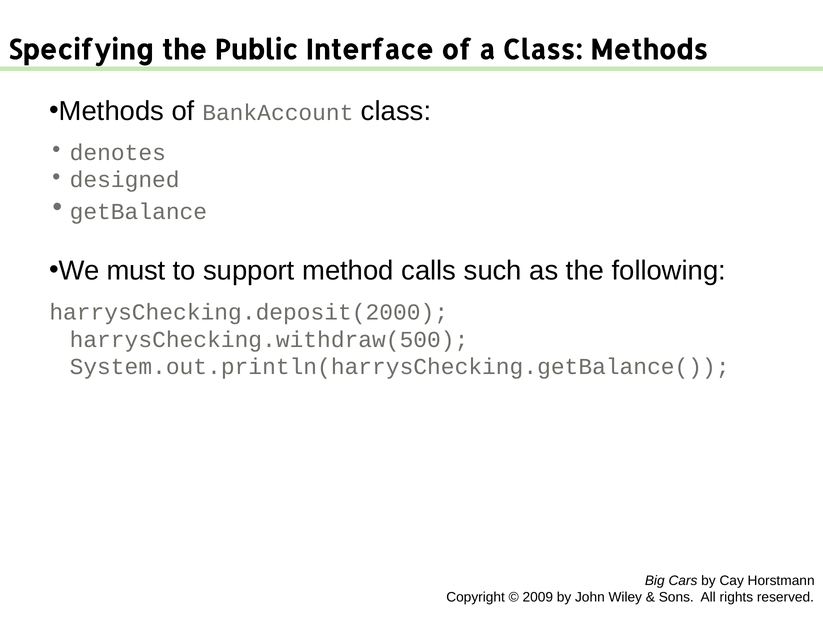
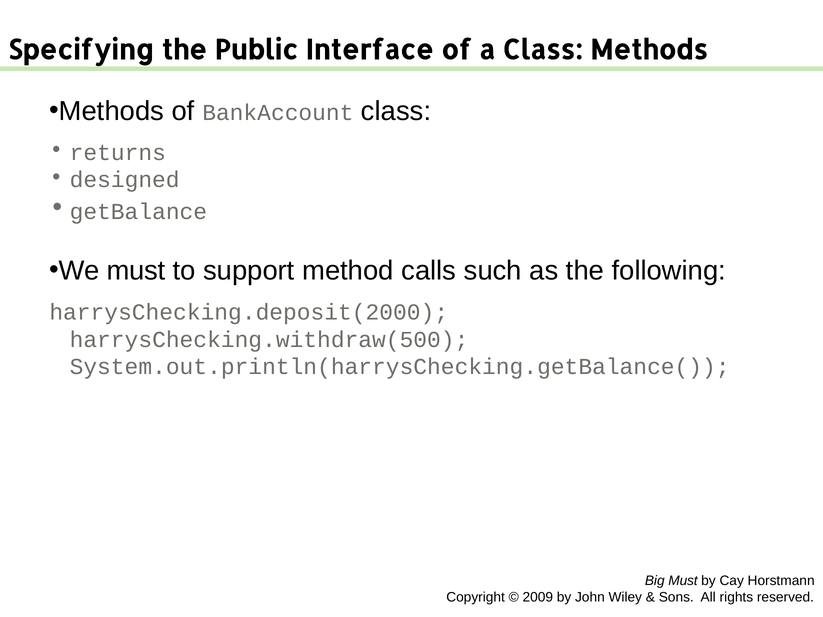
denotes: denotes -> returns
Big Cars: Cars -> Must
